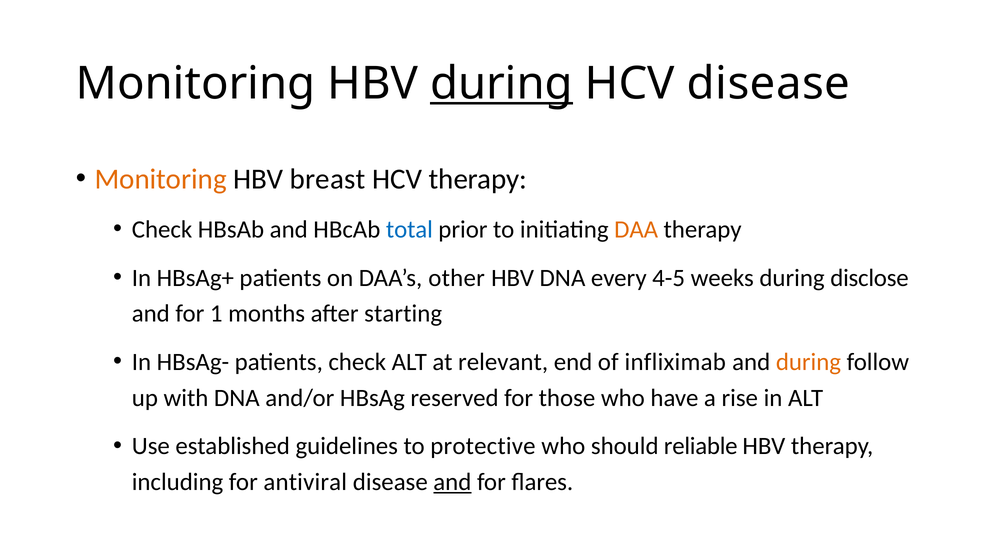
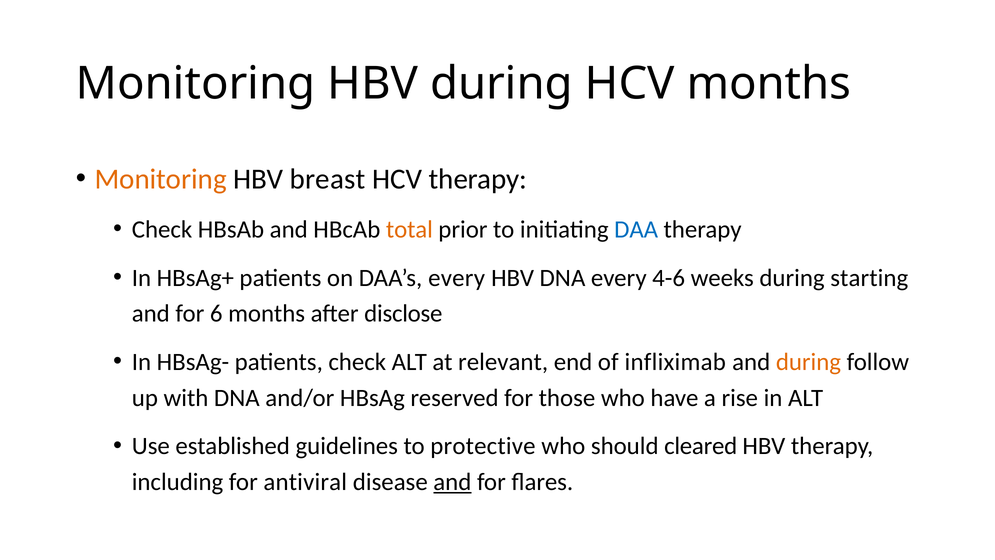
during at (501, 84) underline: present -> none
HCV disease: disease -> months
total colour: blue -> orange
DAA colour: orange -> blue
DAA’s other: other -> every
4-5: 4-5 -> 4-6
disclose: disclose -> starting
1: 1 -> 6
starting: starting -> disclose
reliable: reliable -> cleared
